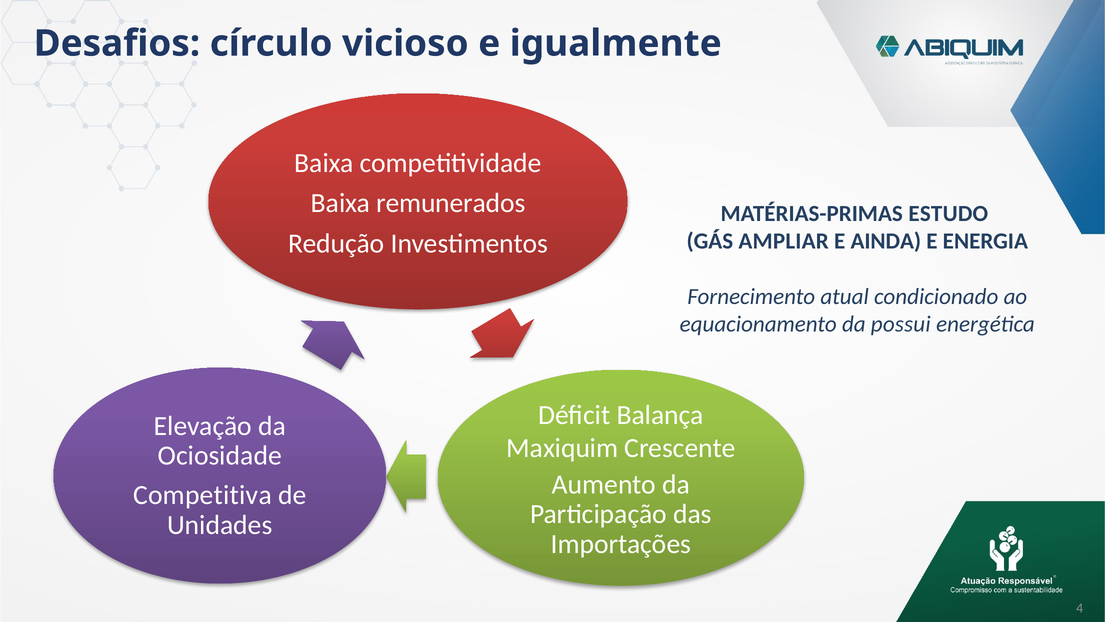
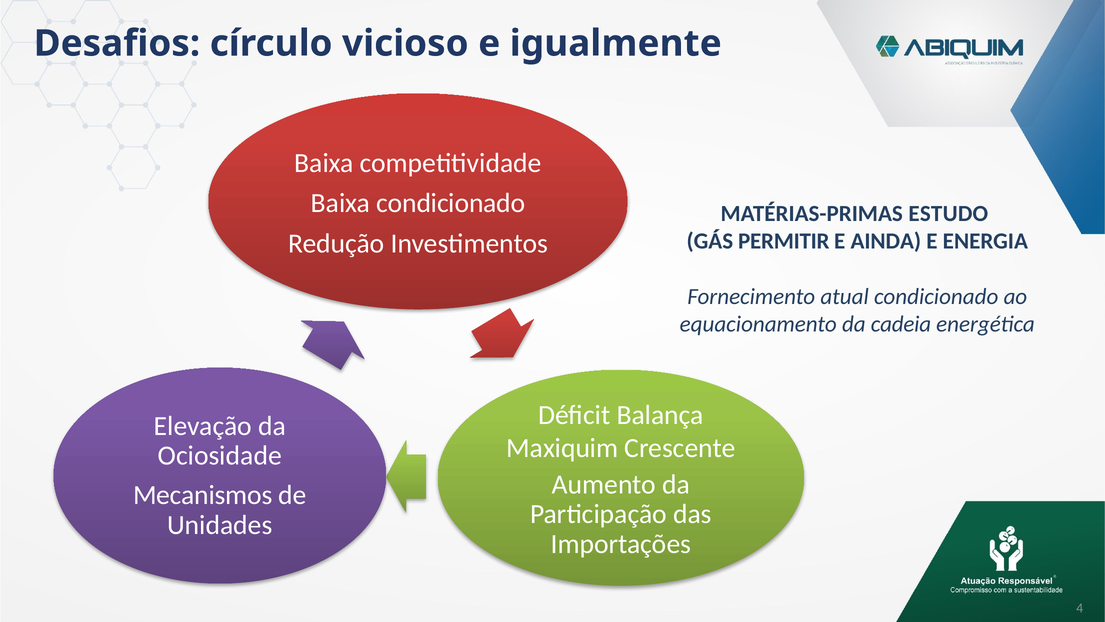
Baixa remunerados: remunerados -> condicionado
AMPLIAR: AMPLIAR -> PERMITIR
possui: possui -> cadeia
Competitiva: Competitiva -> Mecanismos
